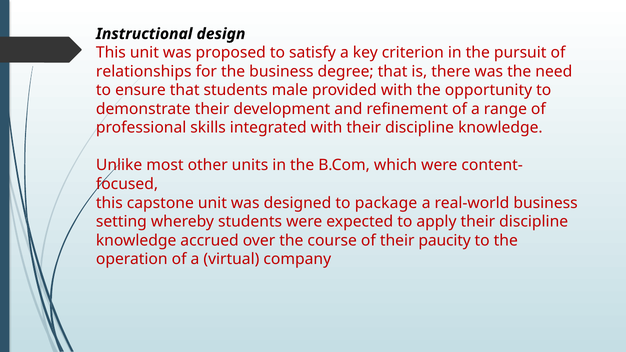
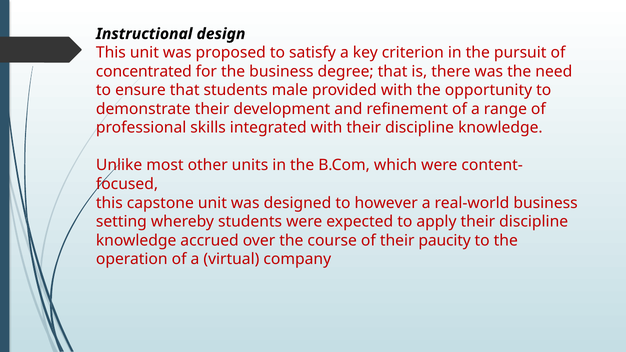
relationships: relationships -> concentrated
package: package -> however
